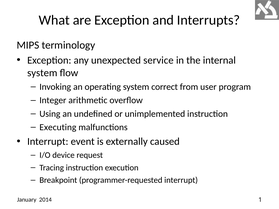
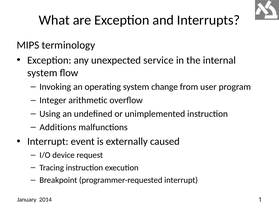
correct: correct -> change
Executing: Executing -> Additions
